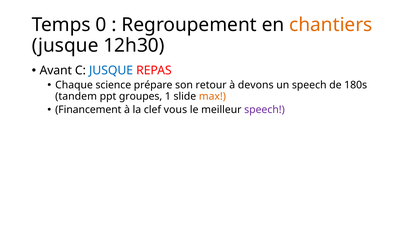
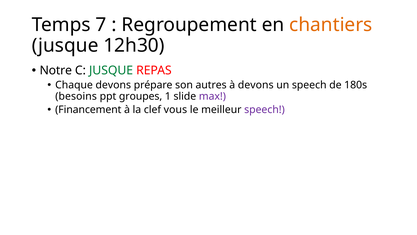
0: 0 -> 7
Avant: Avant -> Notre
JUSQUE at (111, 71) colour: blue -> green
Chaque science: science -> devons
retour: retour -> autres
tandem: tandem -> besoins
max colour: orange -> purple
